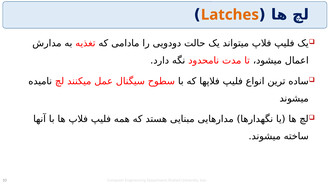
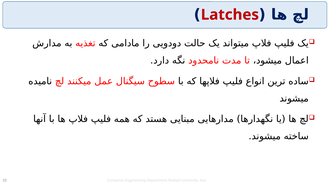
Latches colour: orange -> red
